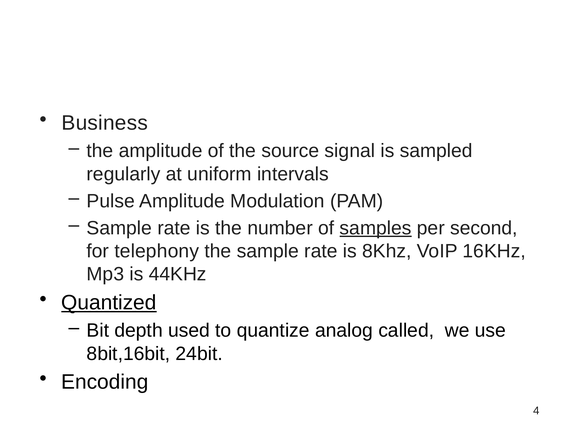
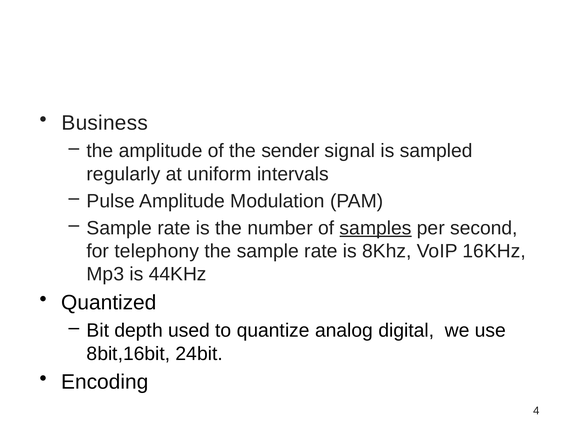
source: source -> sender
Quantized underline: present -> none
called: called -> digital
